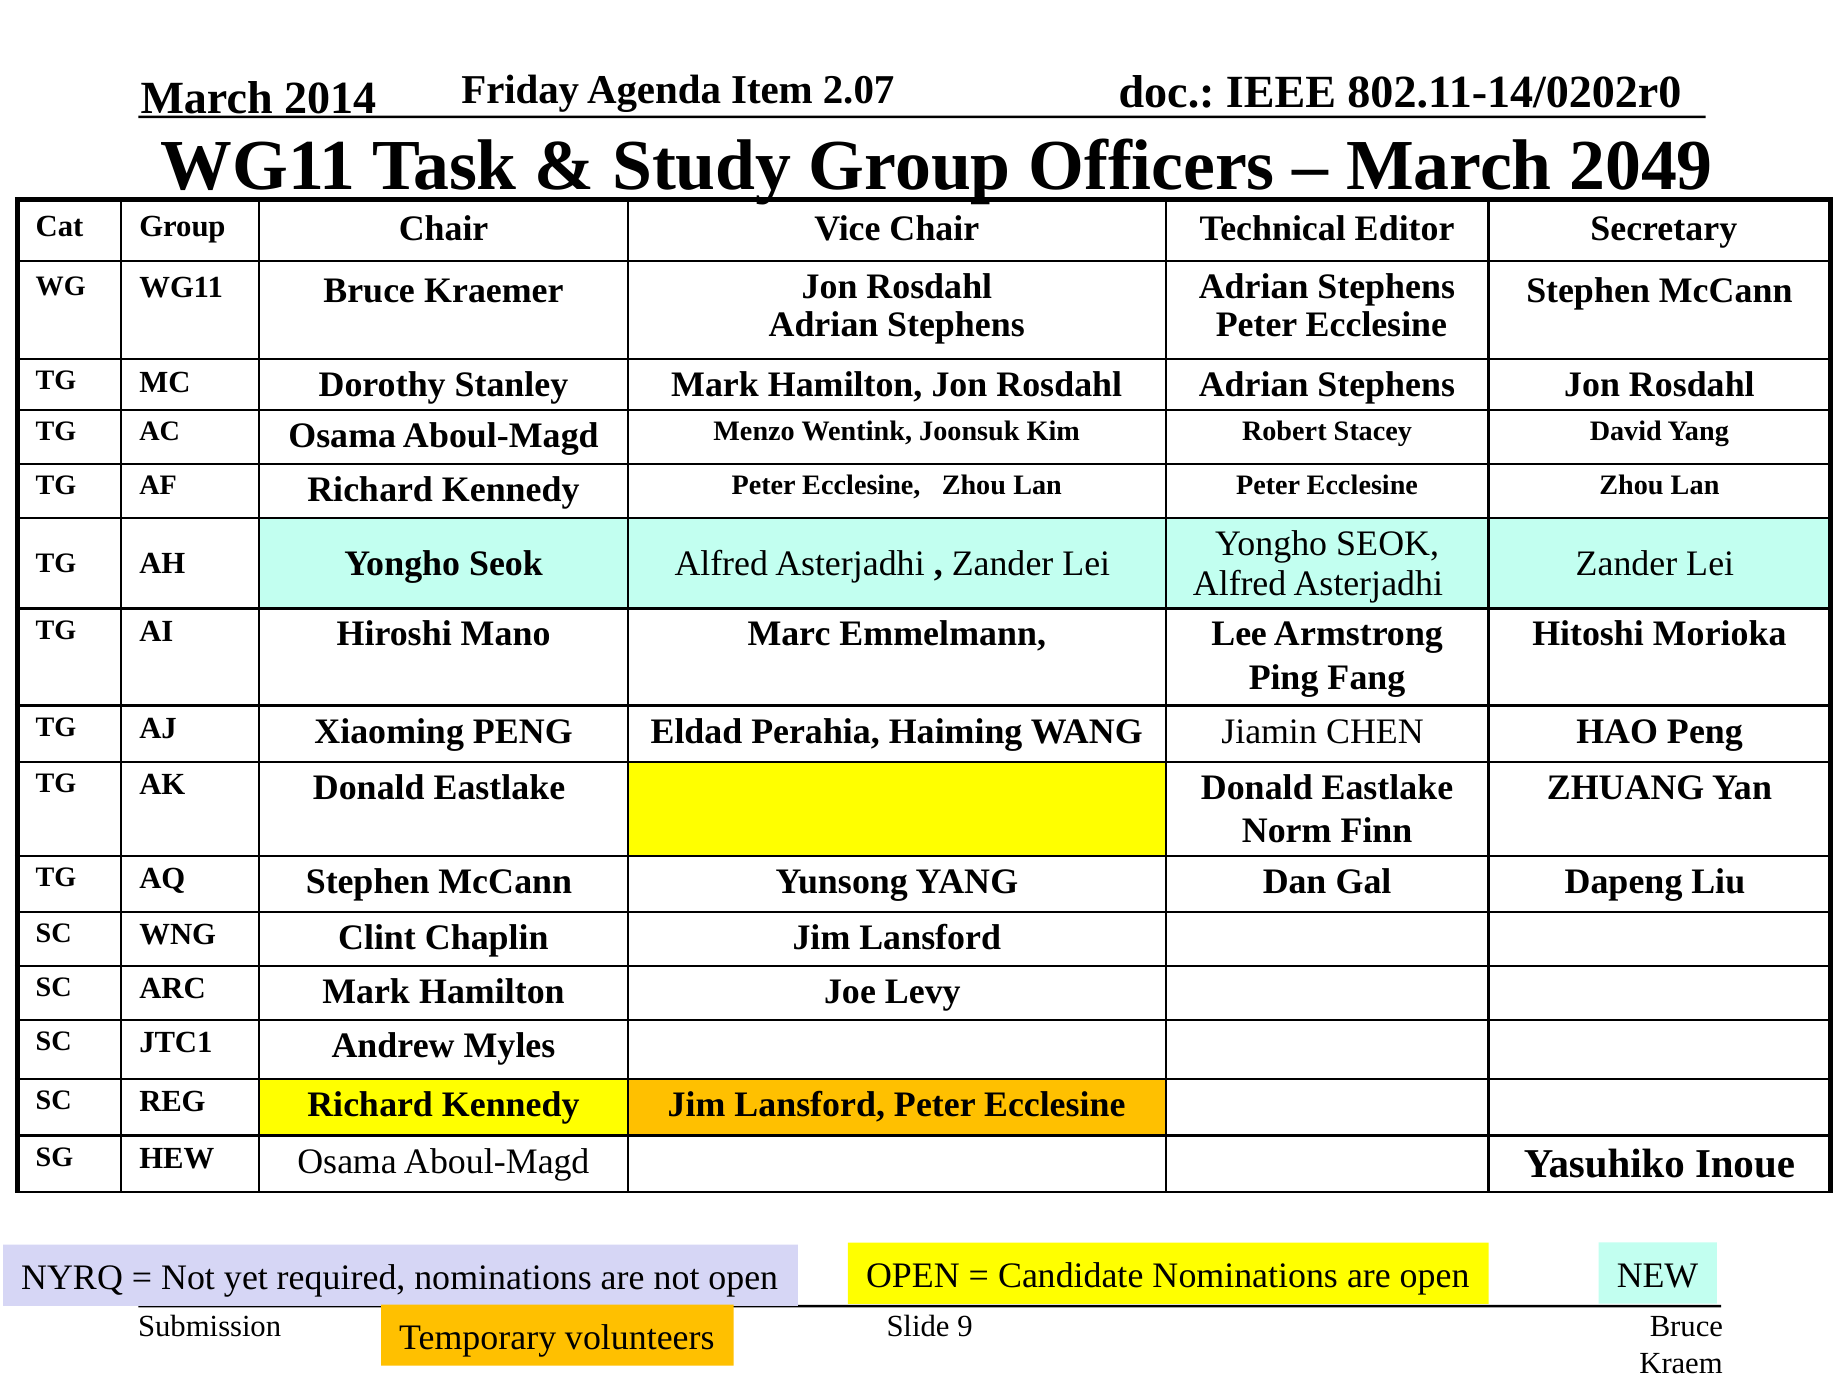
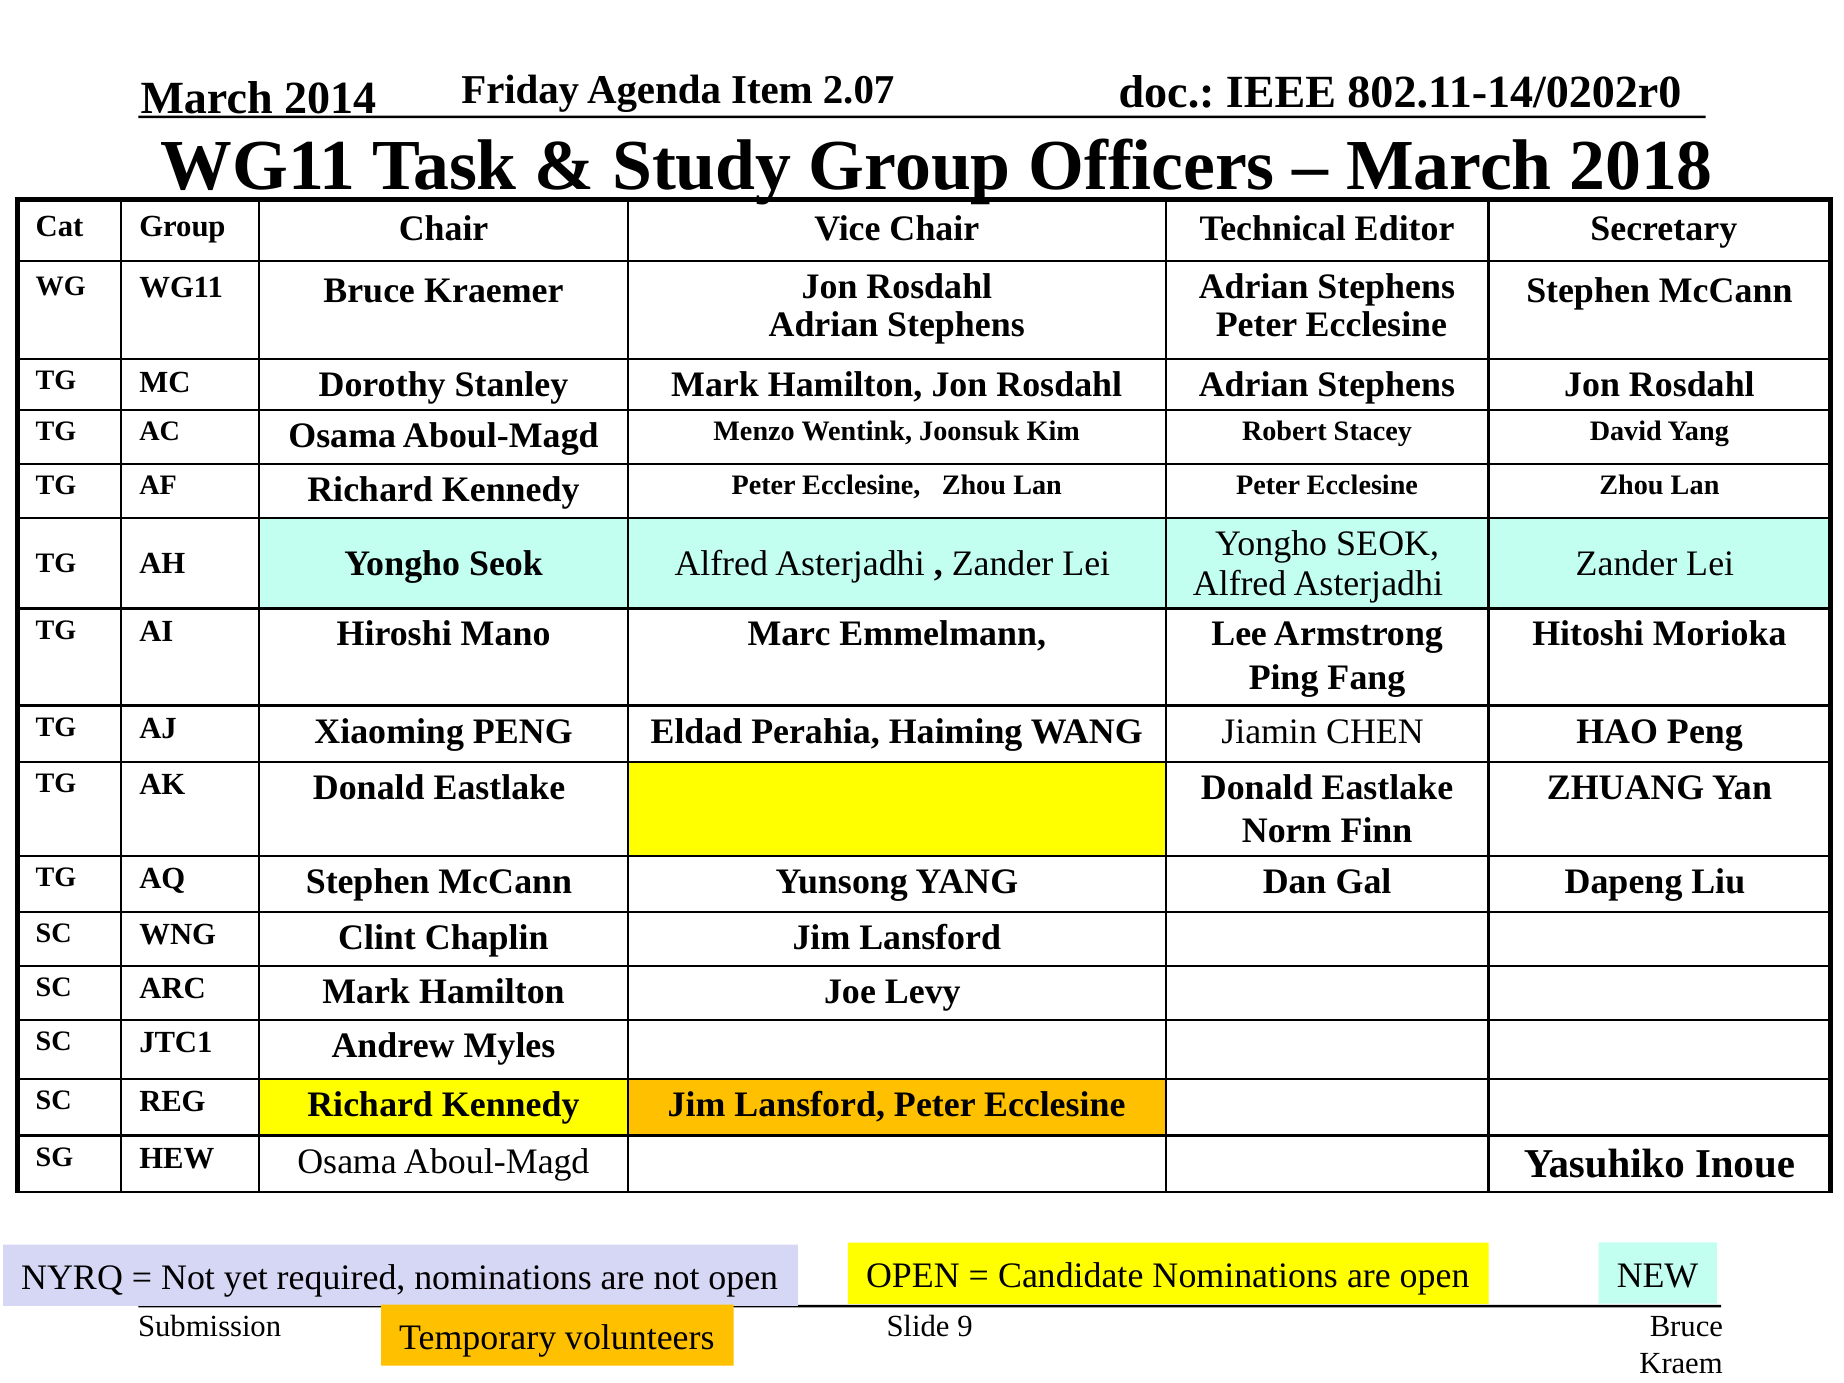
2049: 2049 -> 2018
